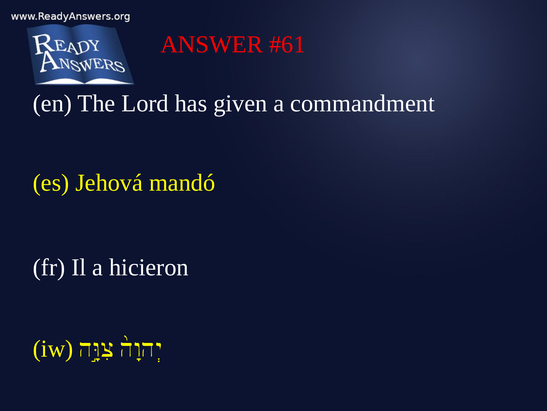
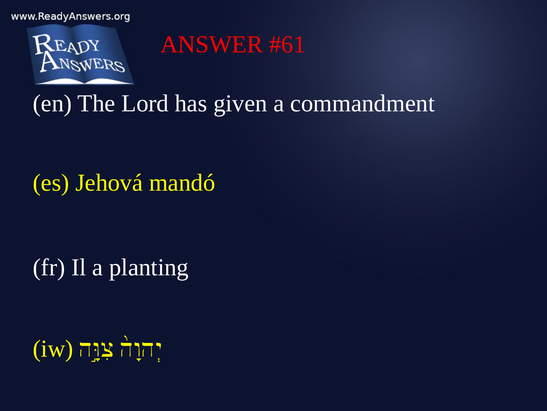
hicieron: hicieron -> planting
